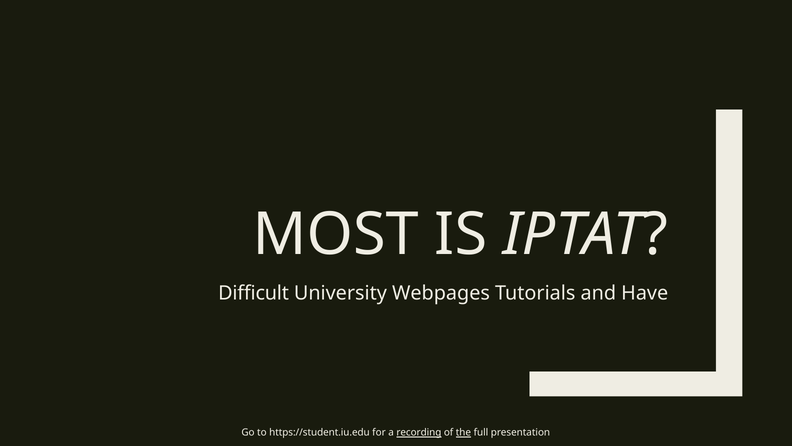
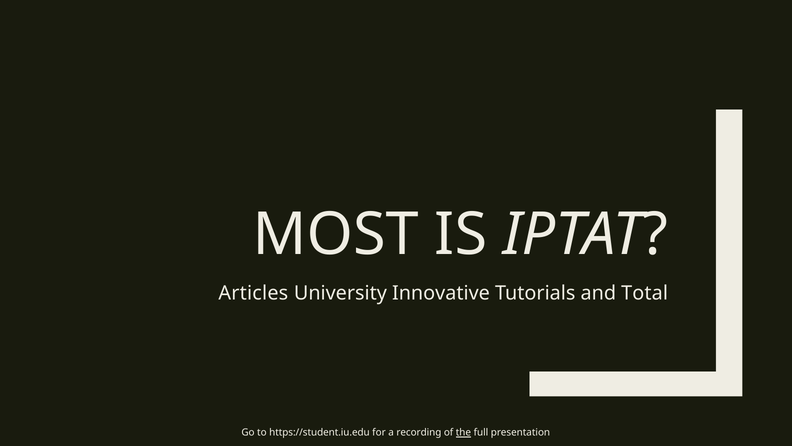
Difficult: Difficult -> Articles
Webpages: Webpages -> Innovative
Have: Have -> Total
recording underline: present -> none
